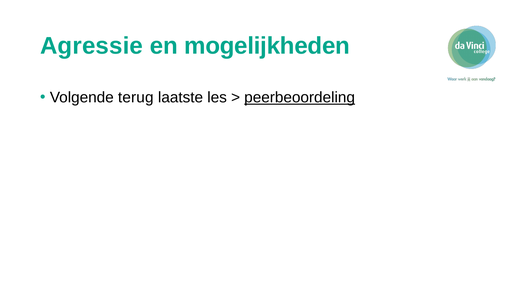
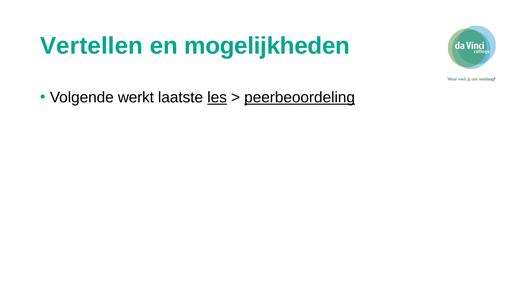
Agressie: Agressie -> Vertellen
terug: terug -> werkt
les underline: none -> present
